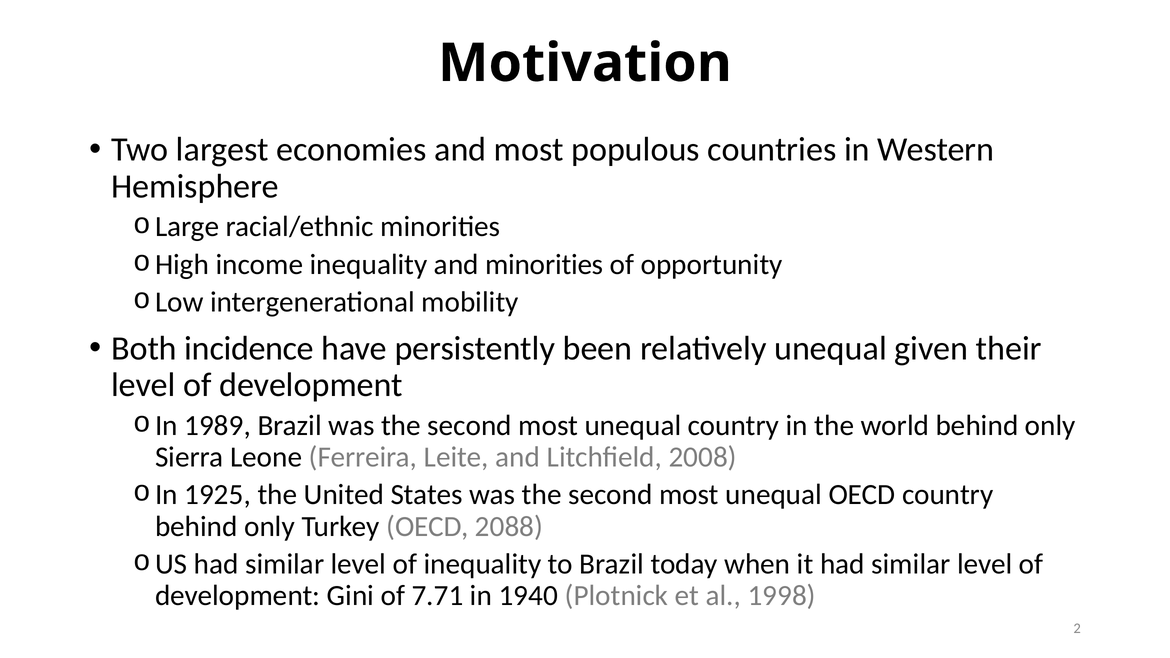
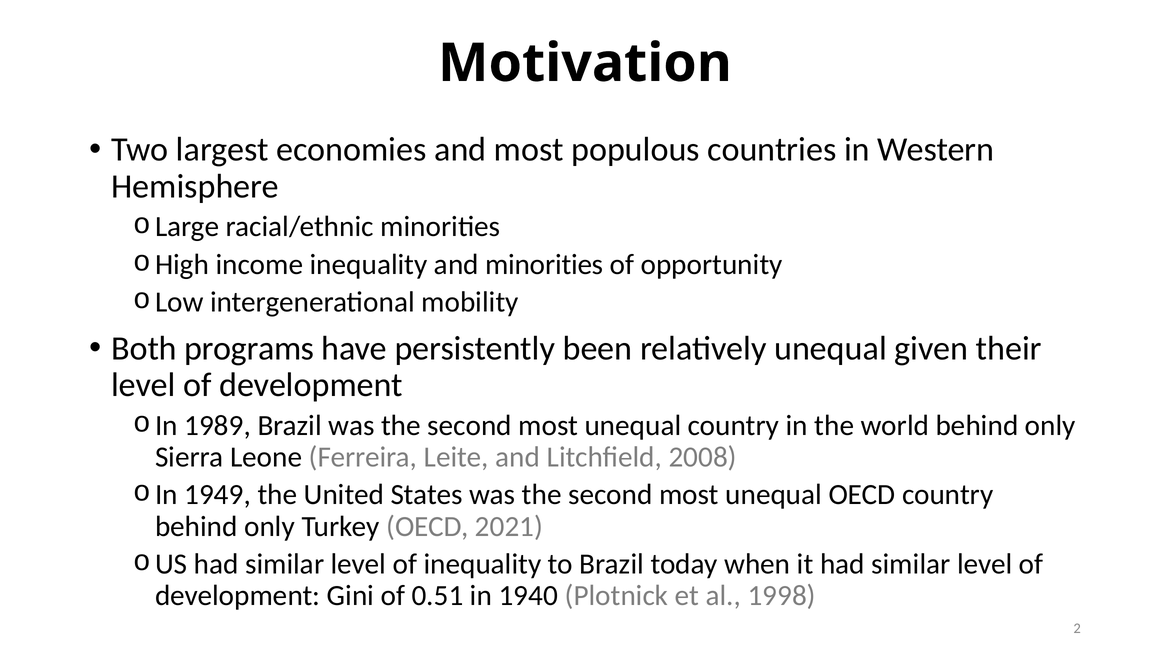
incidence: incidence -> programs
1925: 1925 -> 1949
2088: 2088 -> 2021
7.71: 7.71 -> 0.51
